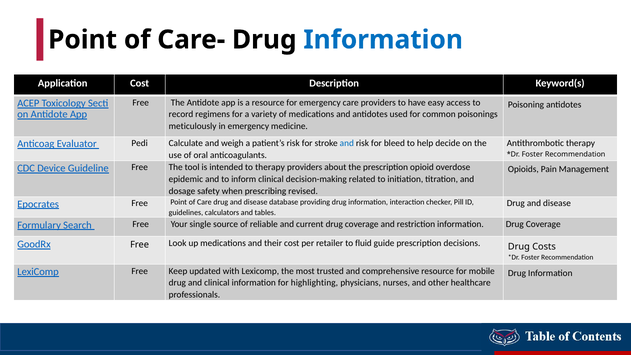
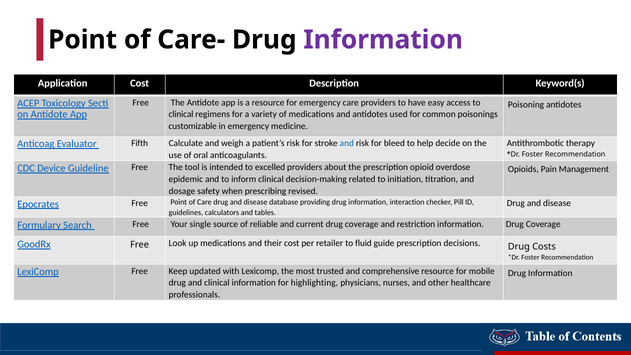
Information at (383, 40) colour: blue -> purple
record at (181, 114): record -> clinical
meticulously: meticulously -> customizable
Pedi: Pedi -> Fifth
to therapy: therapy -> excelled
